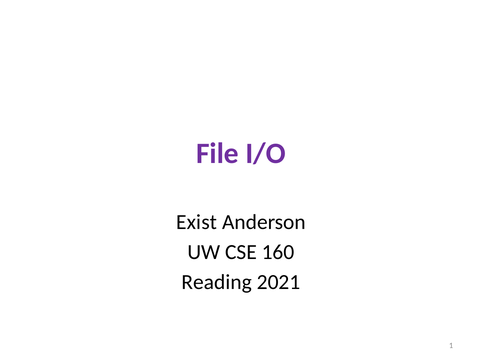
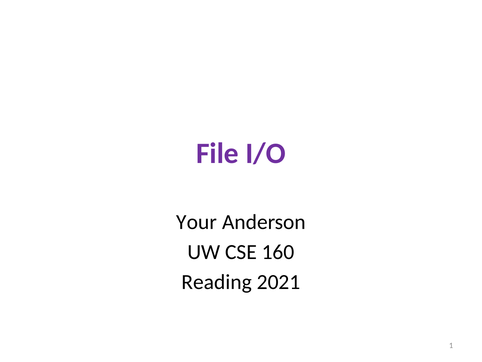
Exist: Exist -> Your
